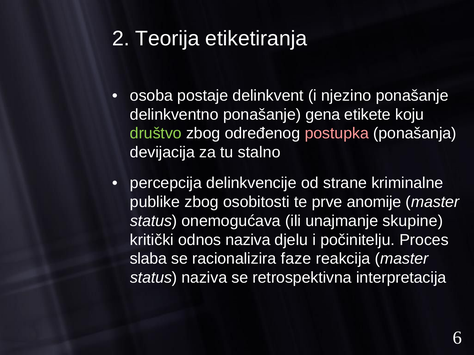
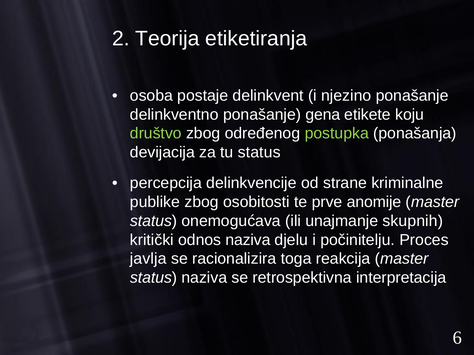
postupka colour: pink -> light green
tu stalno: stalno -> status
skupine: skupine -> skupnih
slaba: slaba -> javlja
faze: faze -> toga
